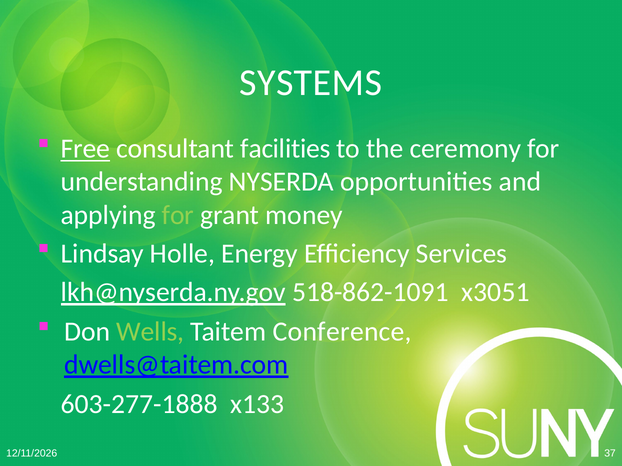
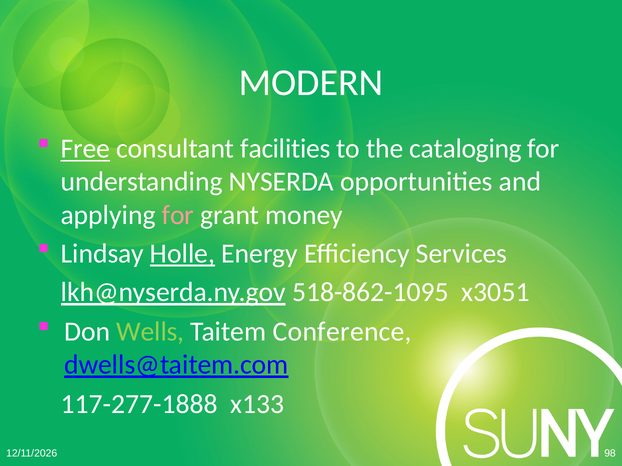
SYSTEMS: SYSTEMS -> MODERN
ceremony: ceremony -> cataloging
for at (178, 215) colour: light green -> pink
Holle underline: none -> present
518-862-1091: 518-862-1091 -> 518-862-1095
603-277-1888: 603-277-1888 -> 117-277-1888
37: 37 -> 98
